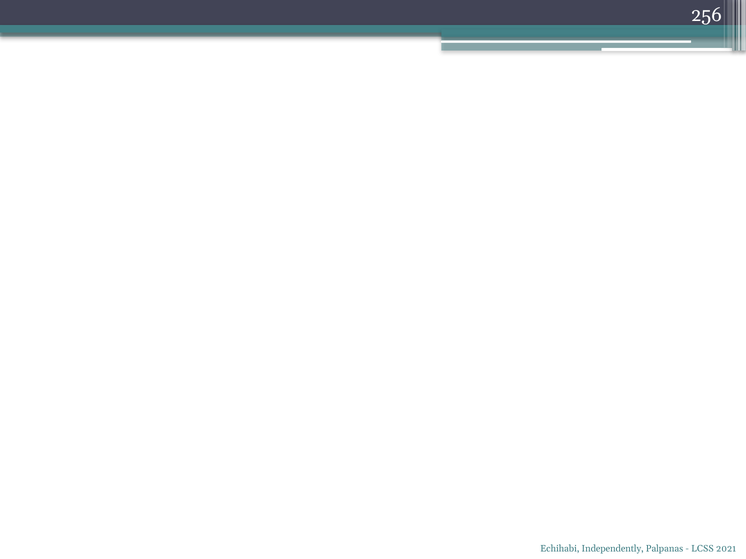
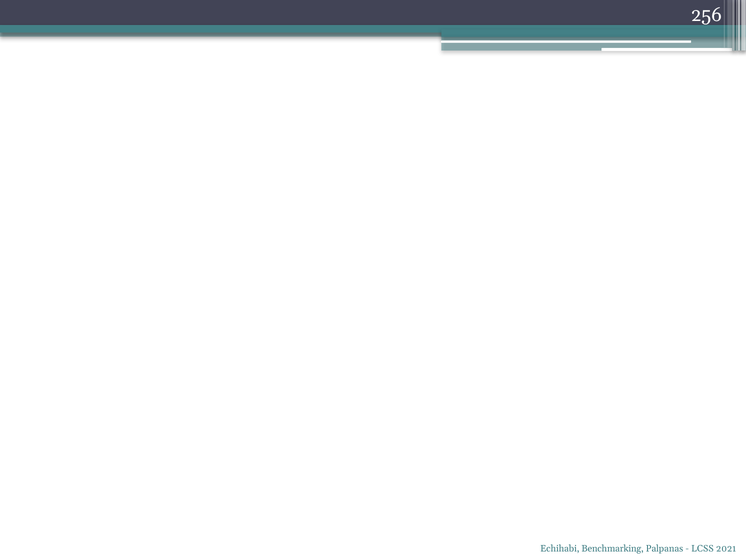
Independently: Independently -> Benchmarking
